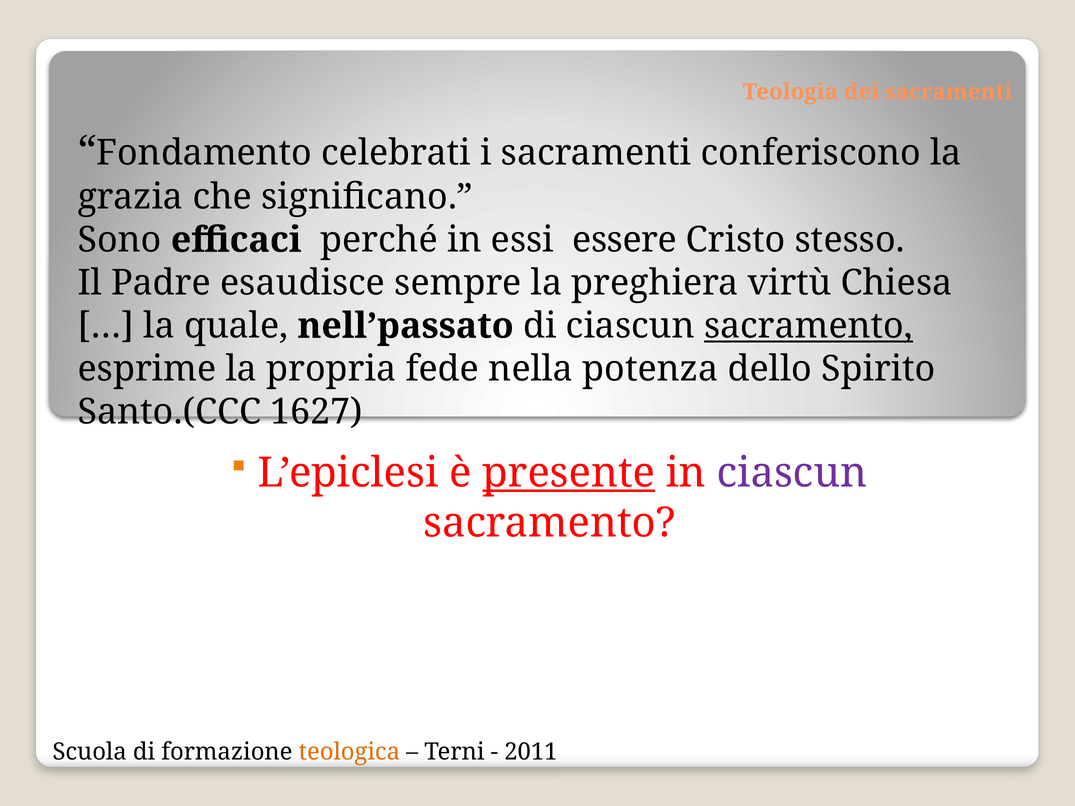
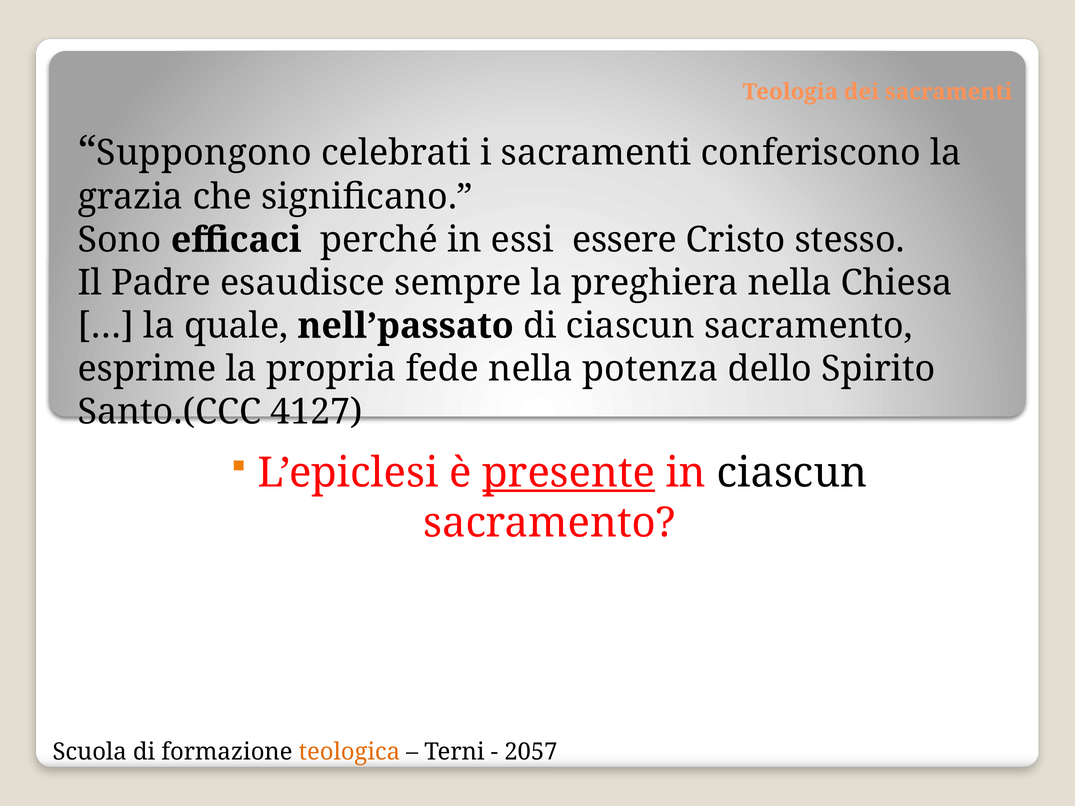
Fondamento: Fondamento -> Suppongono
preghiera virtù: virtù -> nella
sacramento at (808, 326) underline: present -> none
1627: 1627 -> 4127
ciascun at (792, 473) colour: purple -> black
2011: 2011 -> 2057
